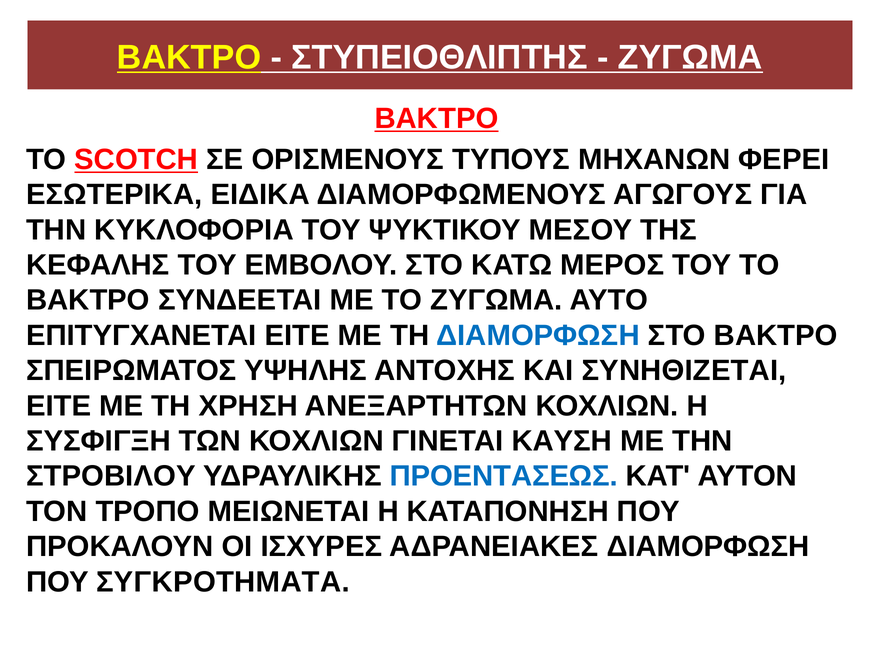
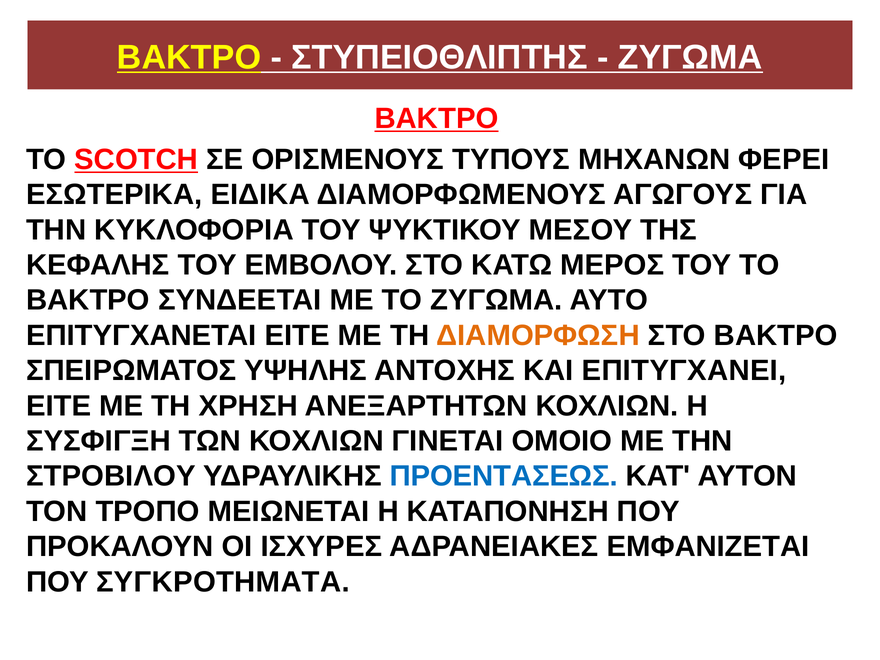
ΔΙΑΜΟΡΦΩΣΗ at (538, 335) colour: blue -> orange
ΣΥΝΗΘΙΖΕΤΑΙ: ΣΥΝΗΘΙΖΕΤΑΙ -> ΕΠΙΤΥΓΧΑΝΕΙ
ΚΑΥΣΗ: ΚΑΥΣΗ -> ΟΜΟΙΟ
ΑΔΡΑΝΕΙΑΚΕΣ ΔΙΑΜΟΡΦΩΣΗ: ΔΙΑΜΟΡΦΩΣΗ -> ΕΜΦΑΝΙΖΕΤΑΙ
